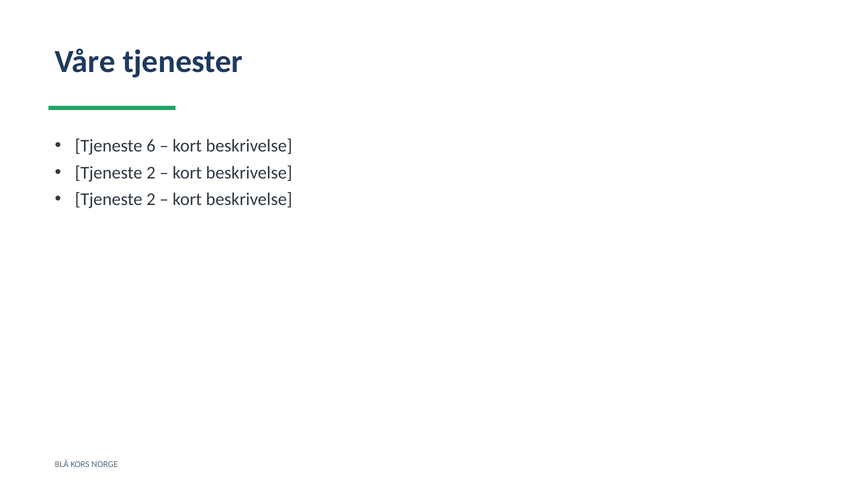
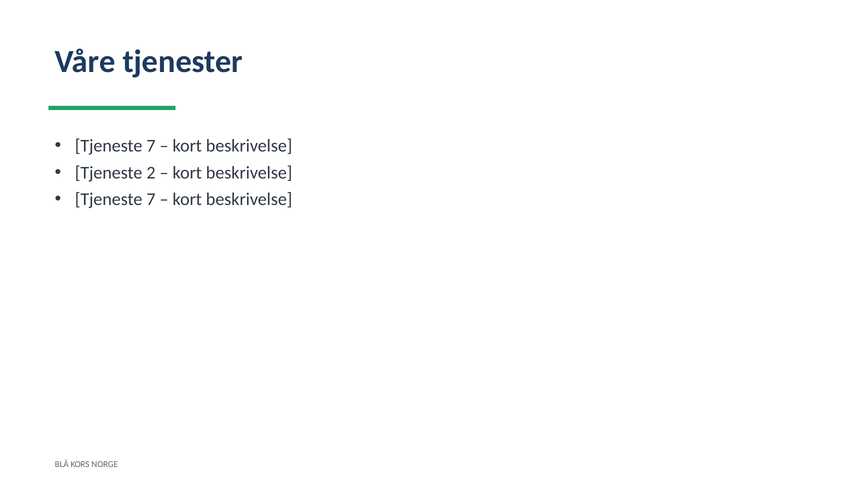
6 at (151, 146): 6 -> 7
2 at (151, 200): 2 -> 7
